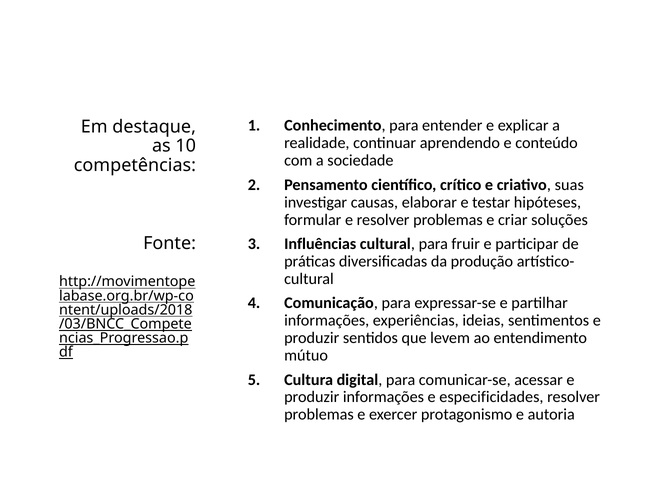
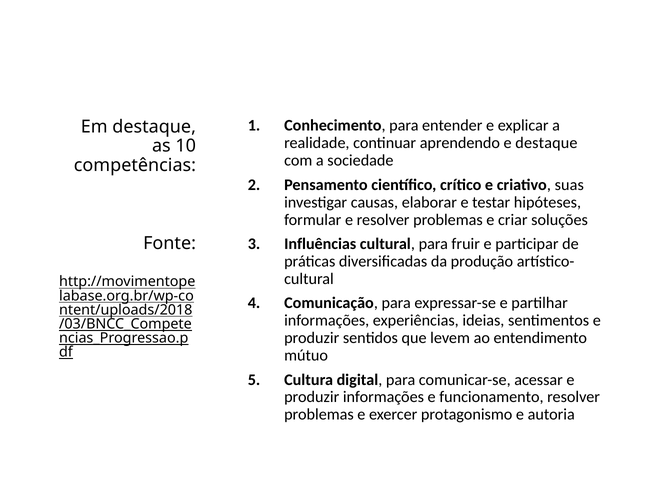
e conteúdo: conteúdo -> destaque
especificidades: especificidades -> funcionamento
